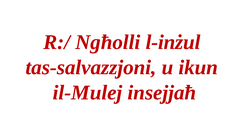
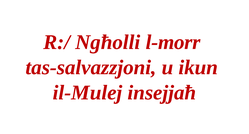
l-inżul: l-inżul -> l-morr
